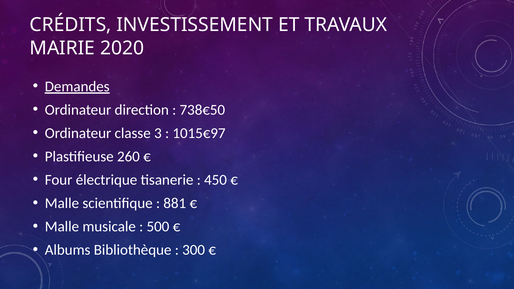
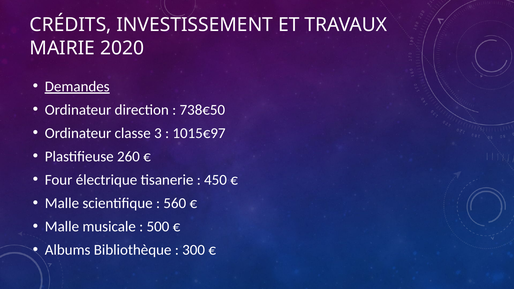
881: 881 -> 560
